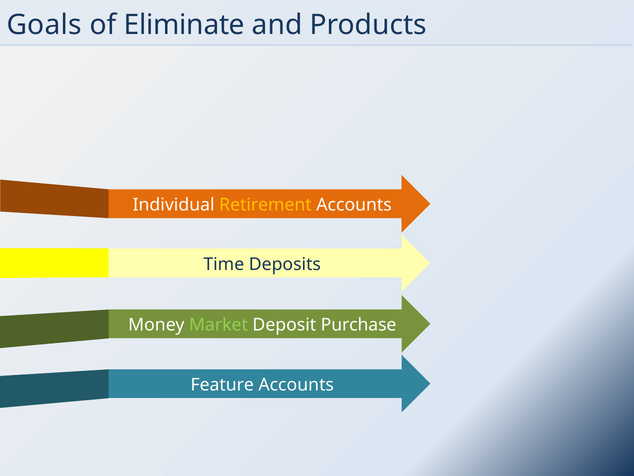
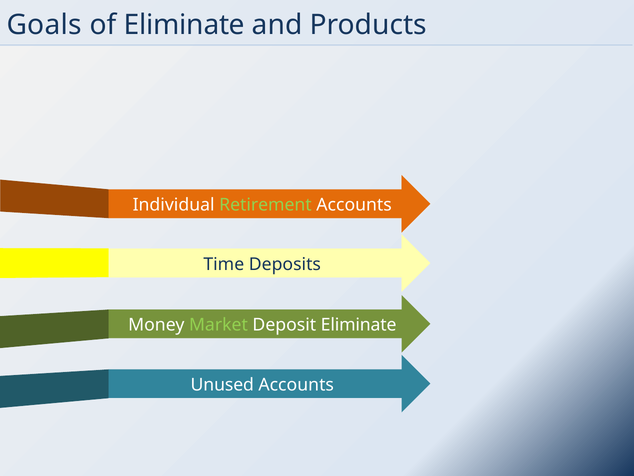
Retirement colour: yellow -> light green
Deposit Purchase: Purchase -> Eliminate
Feature: Feature -> Unused
